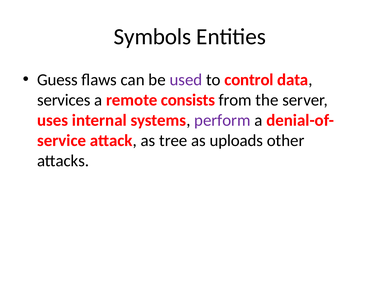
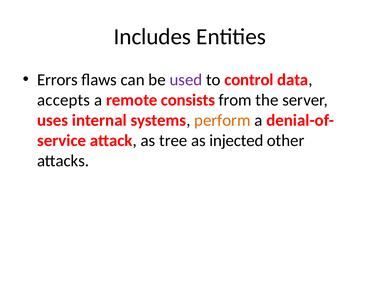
Symbols: Symbols -> Includes
Guess: Guess -> Errors
services: services -> accepts
perform colour: purple -> orange
uploads: uploads -> injected
